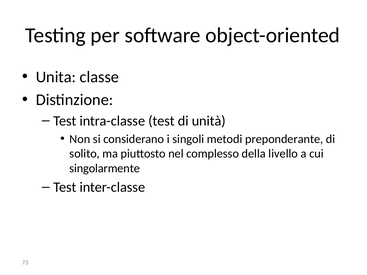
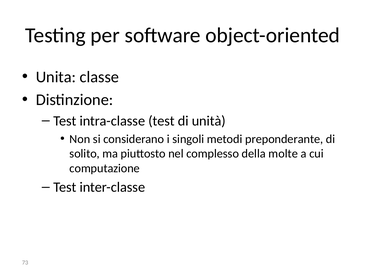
livello: livello -> molte
singolarmente: singolarmente -> computazione
